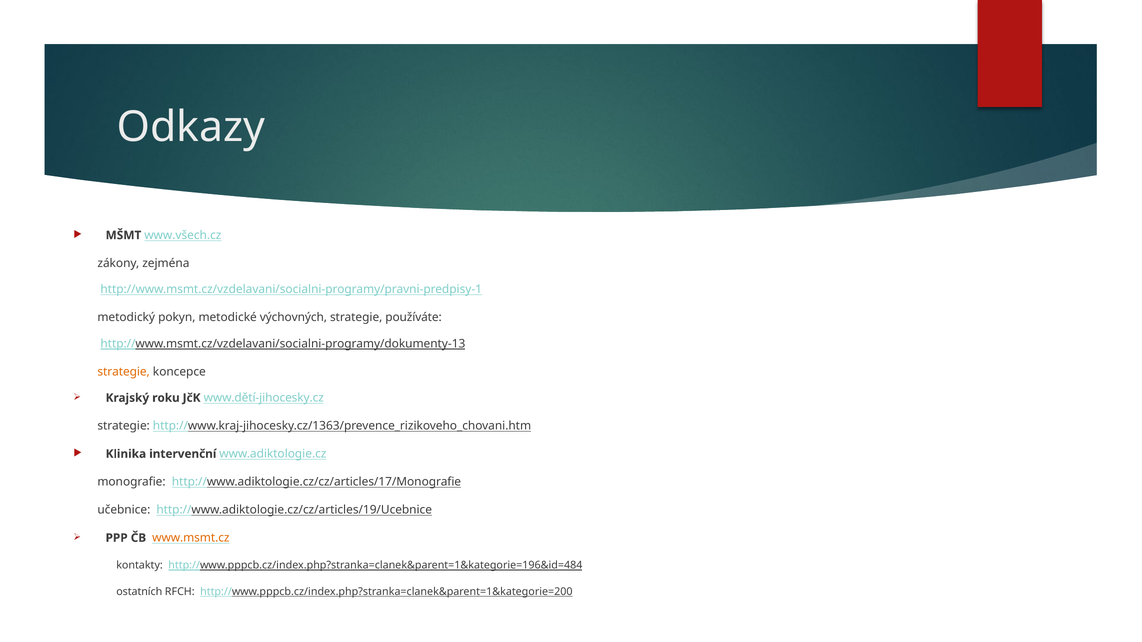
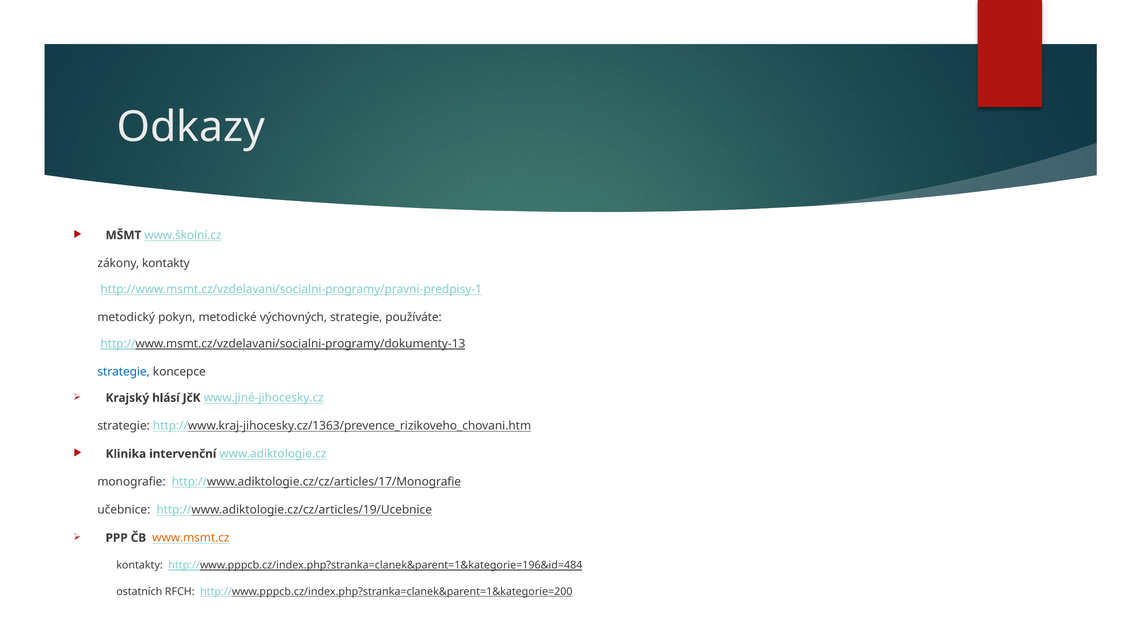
www.všech.cz: www.všech.cz -> www.školní.cz
zákony zejména: zejména -> kontakty
strategie at (124, 372) colour: orange -> blue
roku: roku -> hlásí
www.dětí-jihocesky.cz: www.dětí-jihocesky.cz -> www.jiné-jihocesky.cz
